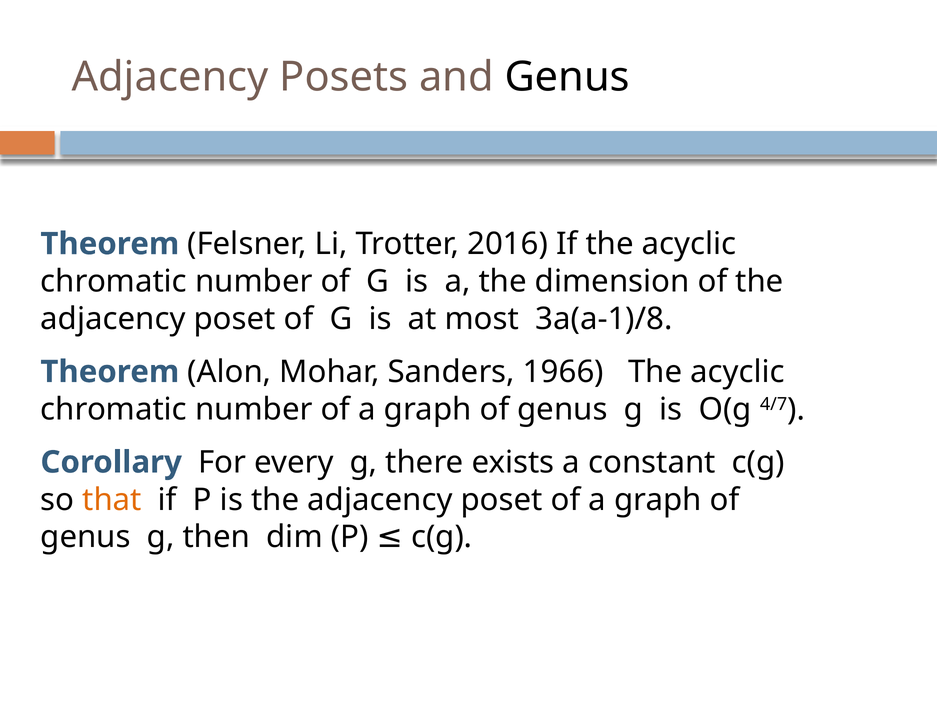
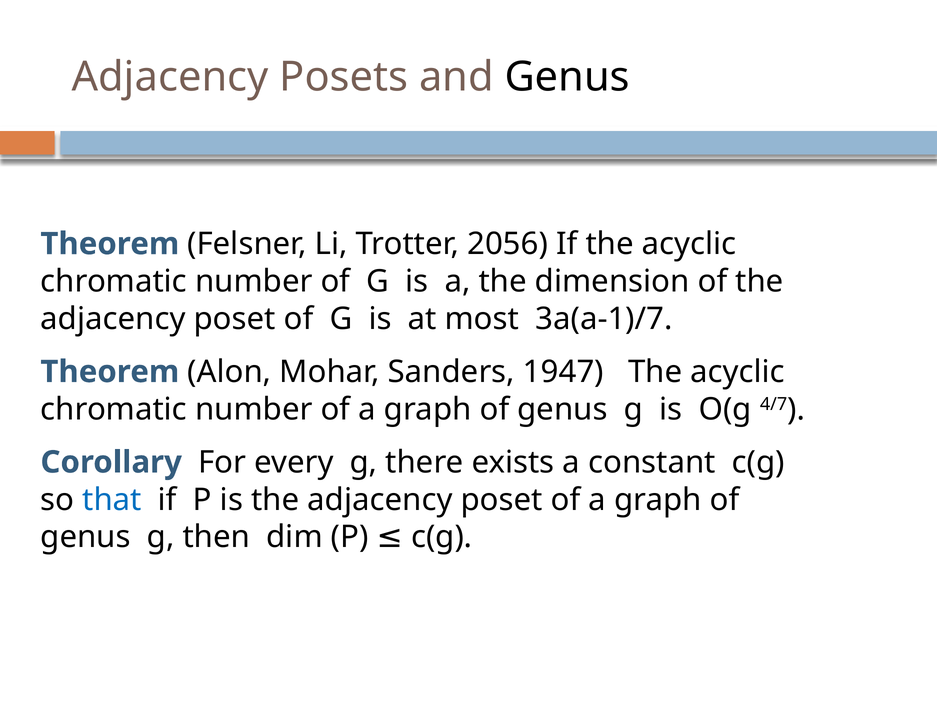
2016: 2016 -> 2056
3a(a-1)/8: 3a(a-1)/8 -> 3a(a-1)/7
1966: 1966 -> 1947
that colour: orange -> blue
